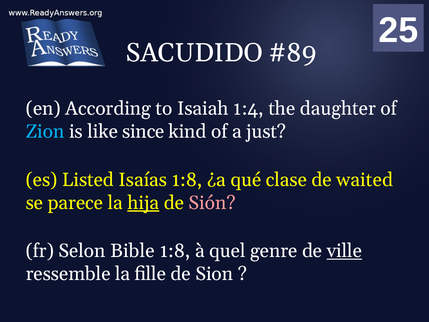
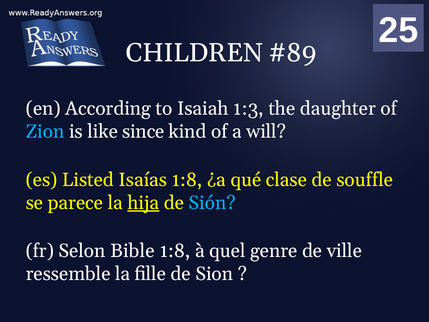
SACUDIDO: SACUDIDO -> CHILDREN
1:4: 1:4 -> 1:3
just: just -> will
waited: waited -> souffle
Sión colour: pink -> light blue
ville underline: present -> none
